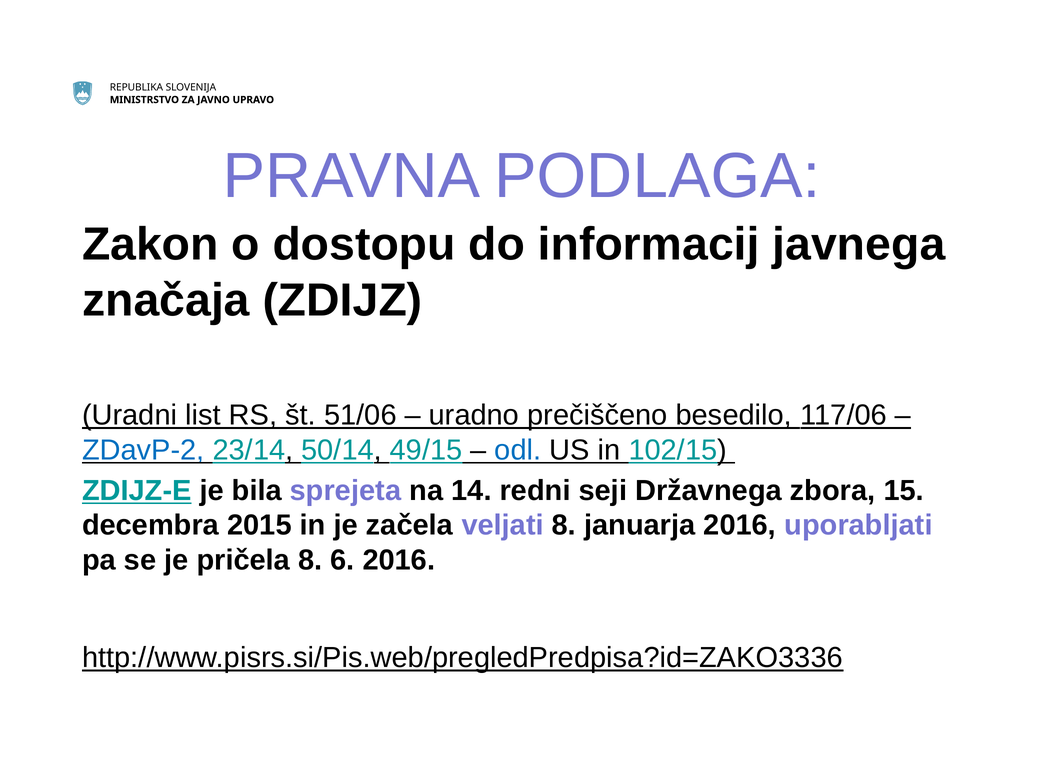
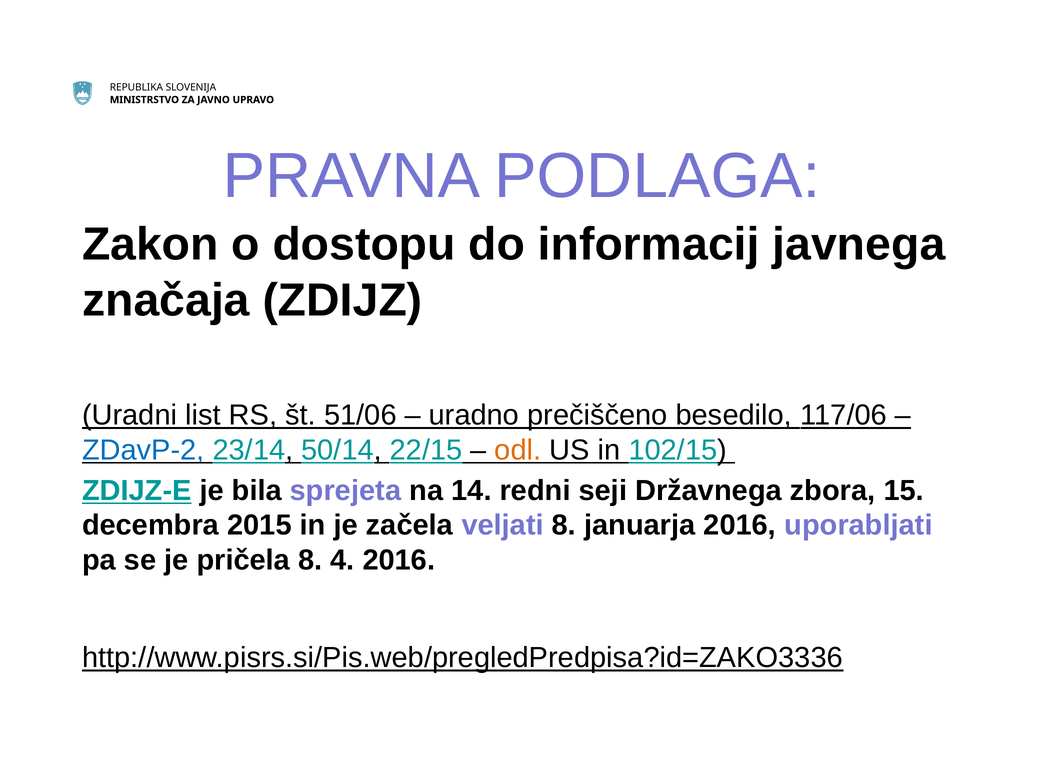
49/15: 49/15 -> 22/15
odl colour: blue -> orange
6: 6 -> 4
